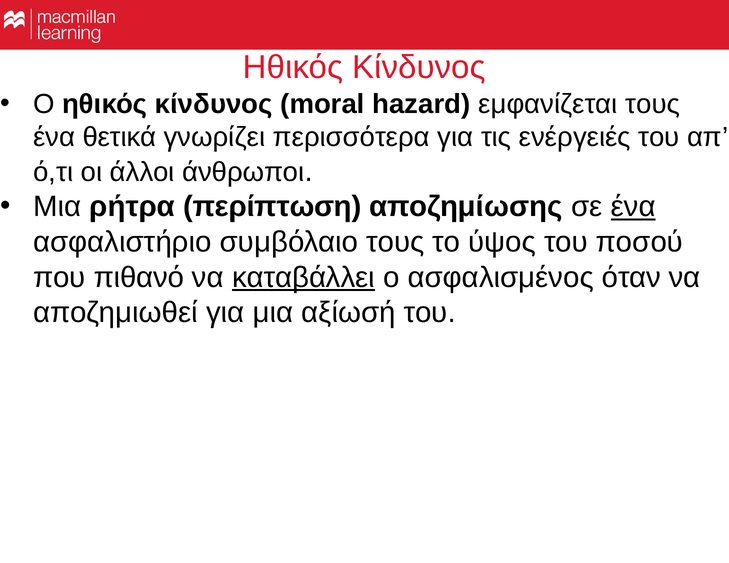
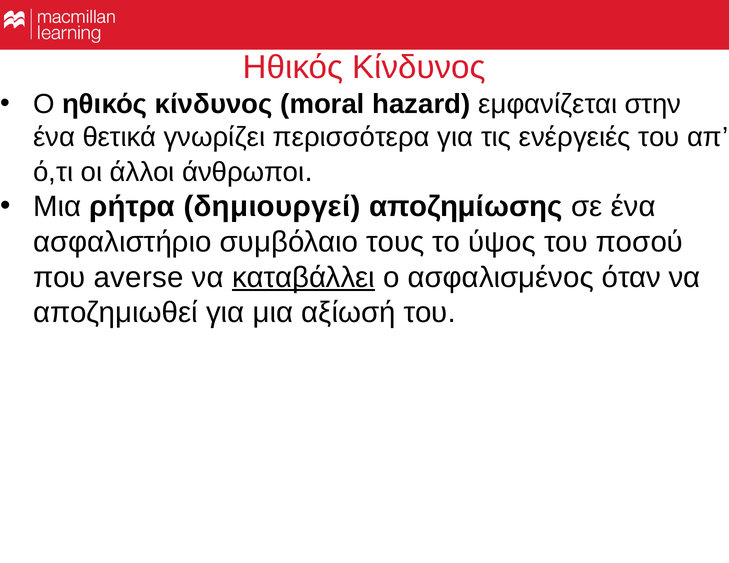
εμφανίζεται τους: τους -> στην
περίπτωση: περίπτωση -> δημιουργεί
ένα at (633, 207) underline: present -> none
πιθανό: πιθανό -> averse
